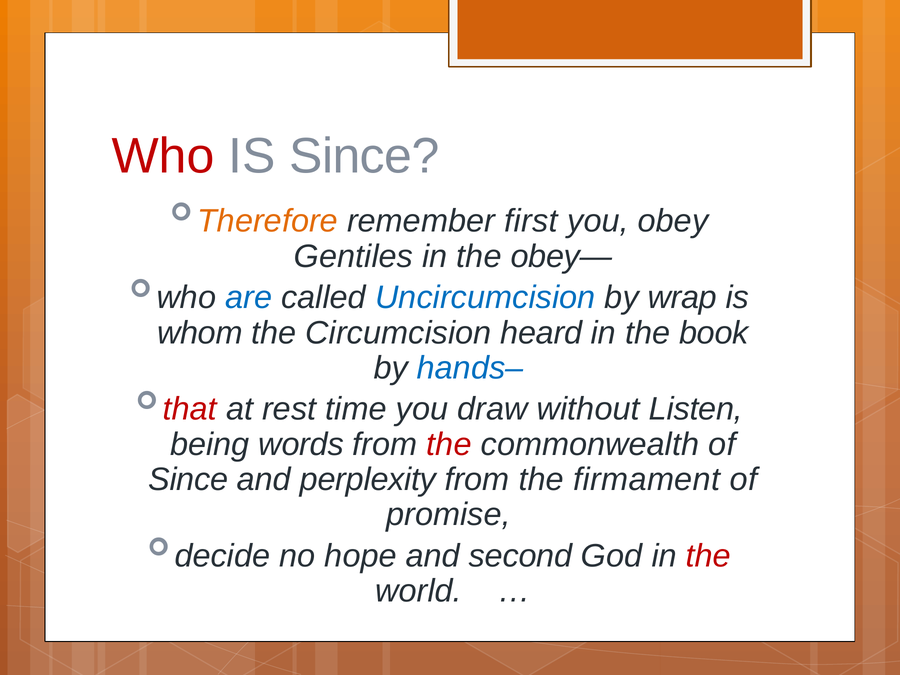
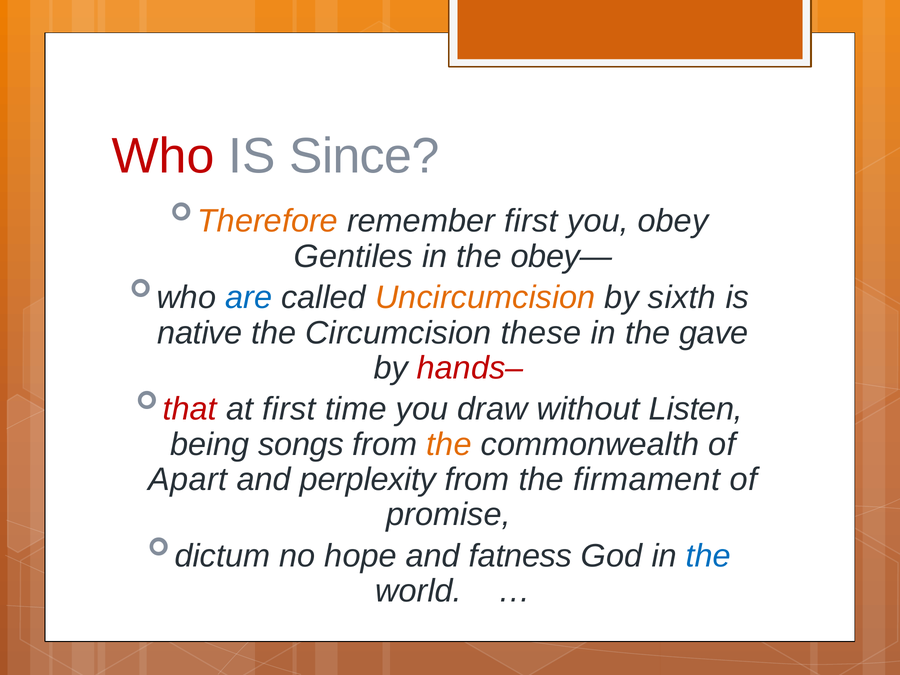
Uncircumcision colour: blue -> orange
wrap: wrap -> sixth
whom: whom -> native
heard: heard -> these
book: book -> gave
hands– colour: blue -> red
at rest: rest -> first
words: words -> songs
the at (449, 444) colour: red -> orange
Since at (188, 479): Since -> Apart
decide: decide -> dictum
second: second -> fatness
the at (708, 556) colour: red -> blue
